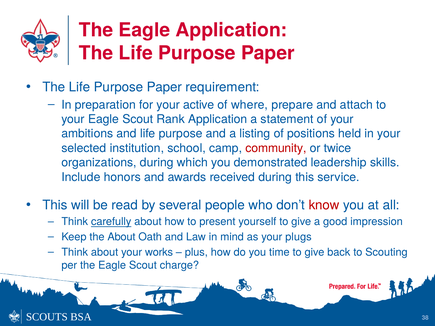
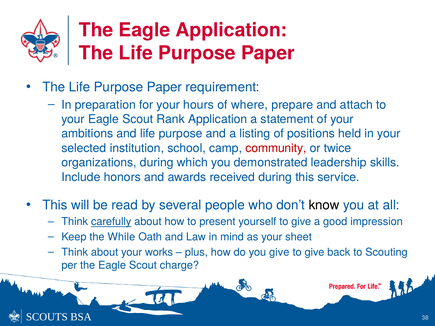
active: active -> hours
know colour: red -> black
the About: About -> While
plugs: plugs -> sheet
you time: time -> give
